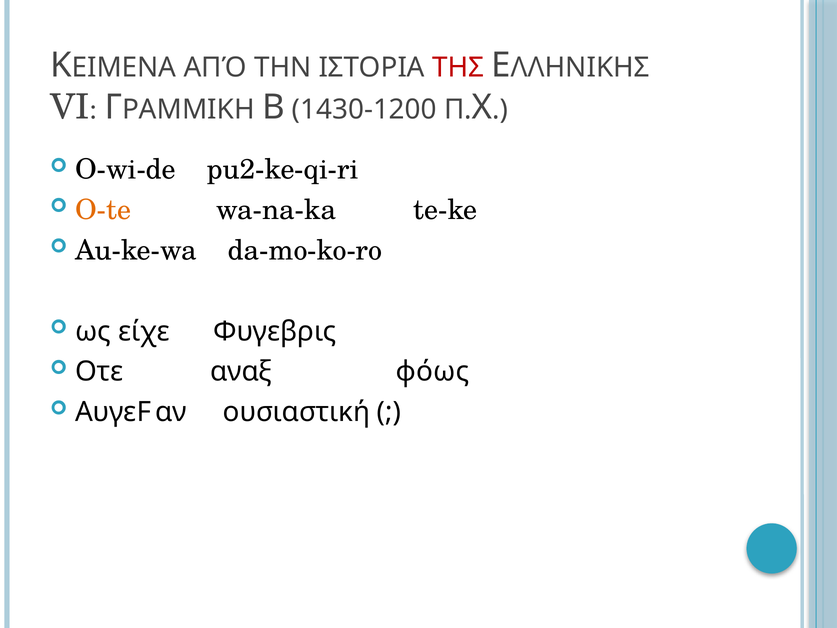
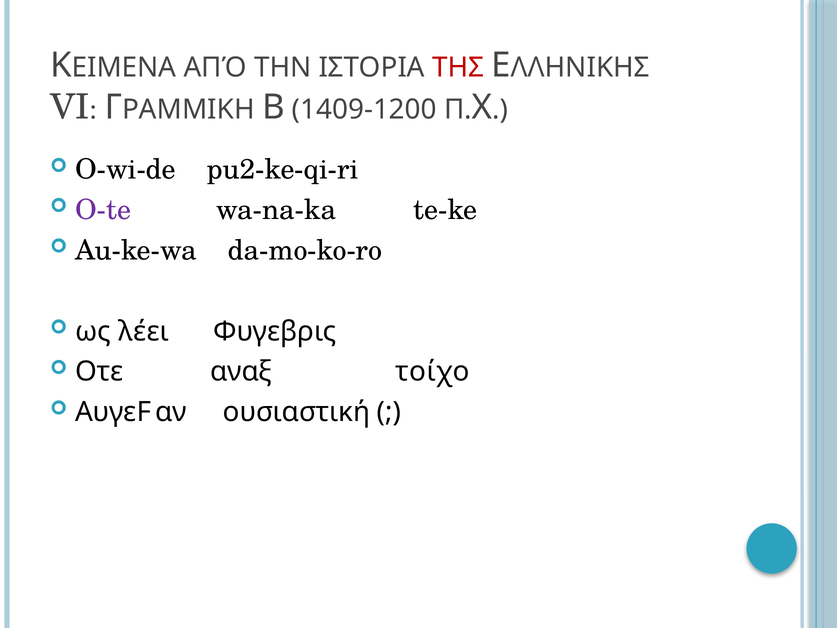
1430-1200: 1430-1200 -> 1409-1200
O-te colour: orange -> purple
είχε: είχε -> λέει
φόως: φόως -> τοίχο
